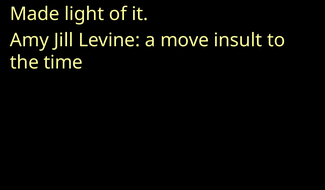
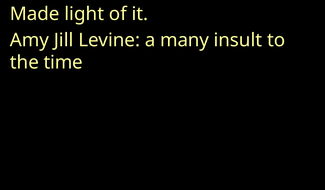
move: move -> many
